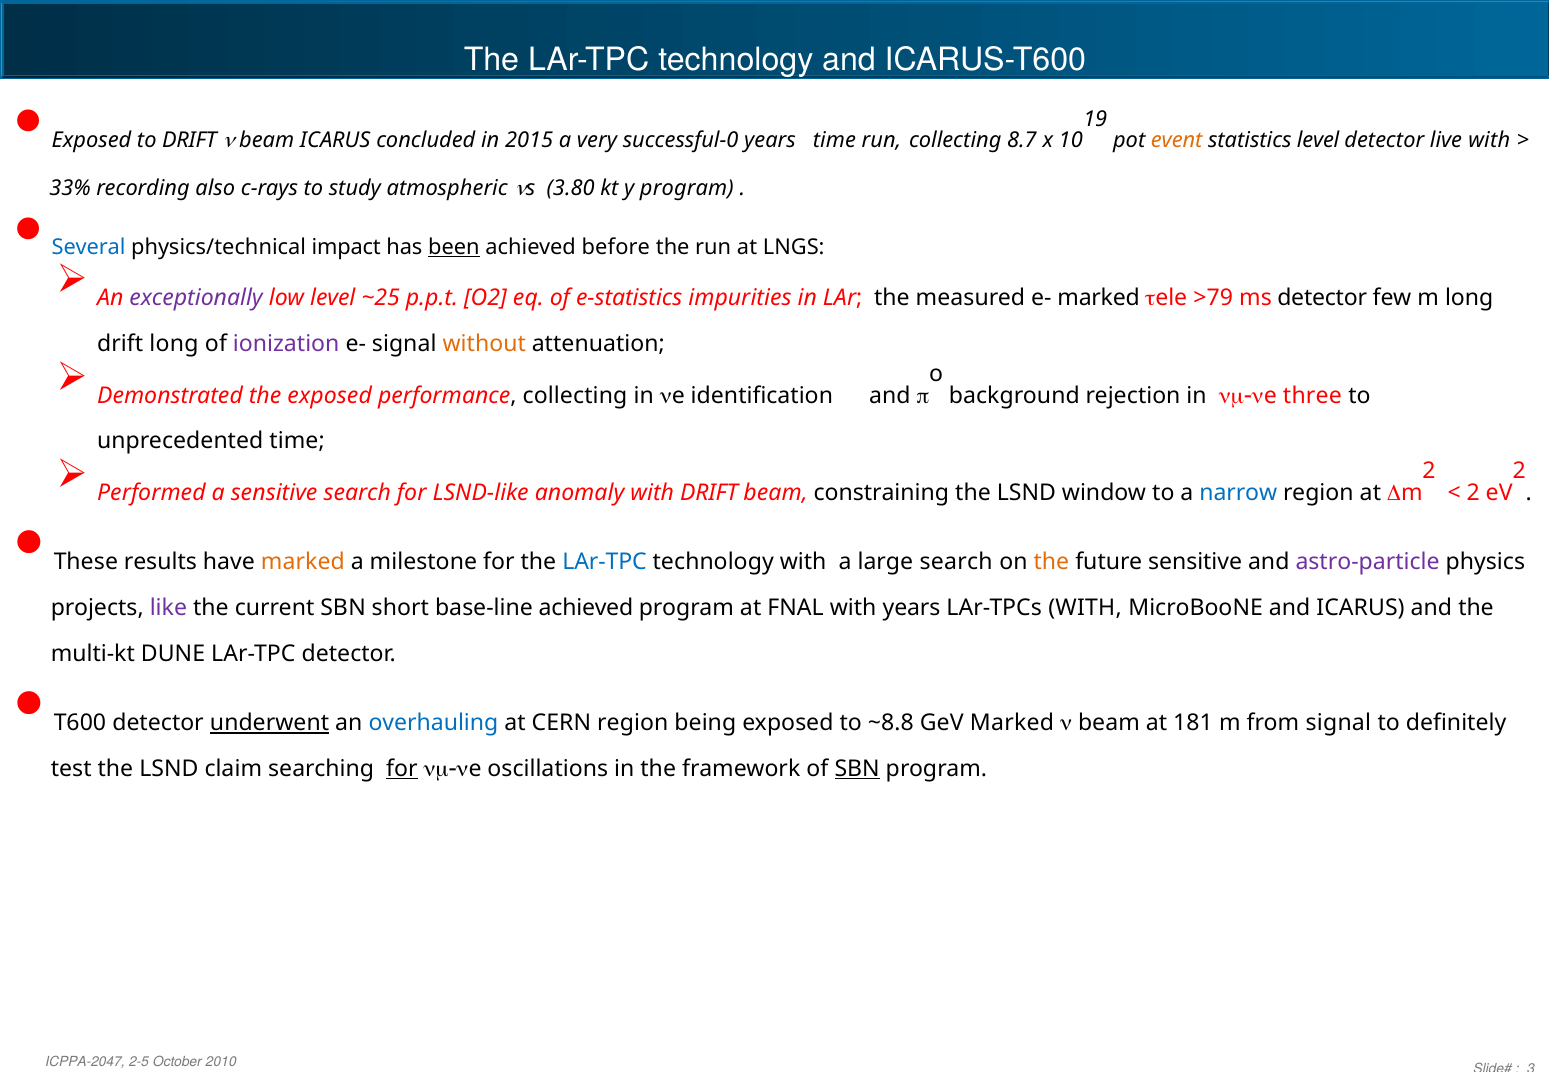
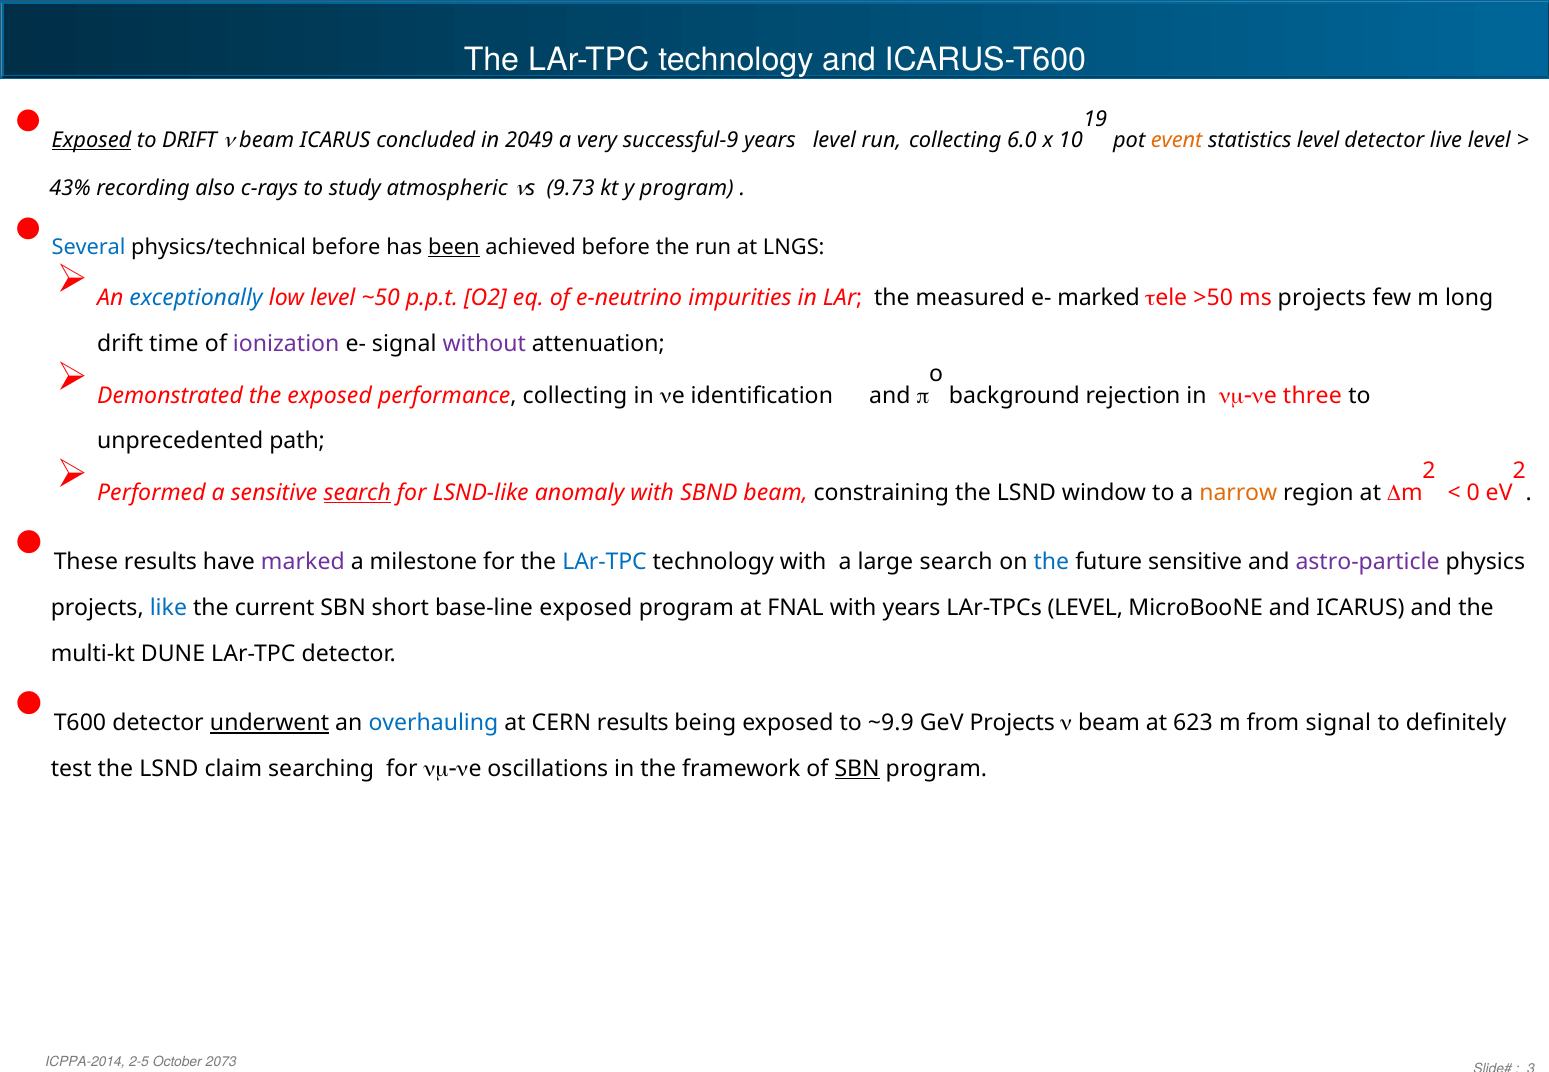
Exposed at (91, 140) underline: none -> present
2015: 2015 -> 2049
successful-0: successful-0 -> successful-9
years time: time -> level
8.7: 8.7 -> 6.0
live with: with -> level
33%: 33% -> 43%
3.80: 3.80 -> 9.73
physics/technical impact: impact -> before
exceptionally colour: purple -> blue
~25: ~25 -> ~50
e-statistics: e-statistics -> e-neutrino
>79: >79 -> >50
ms detector: detector -> projects
drift long: long -> time
without colour: orange -> purple
unprecedented time: time -> path
search at (357, 493) underline: none -> present
with DRIFT: DRIFT -> SBND
narrow colour: blue -> orange
2 at (1473, 493): 2 -> 0
marked at (303, 563) colour: orange -> purple
the at (1051, 563) colour: orange -> blue
like colour: purple -> blue
base-line achieved: achieved -> exposed
LAr-TPCs WITH: WITH -> LEVEL
CERN region: region -> results
~8.8: ~8.8 -> ~9.9
GeV Marked: Marked -> Projects
181: 181 -> 623
for at (402, 769) underline: present -> none
ICPPA-2047: ICPPA-2047 -> ICPPA-2014
2010: 2010 -> 2073
